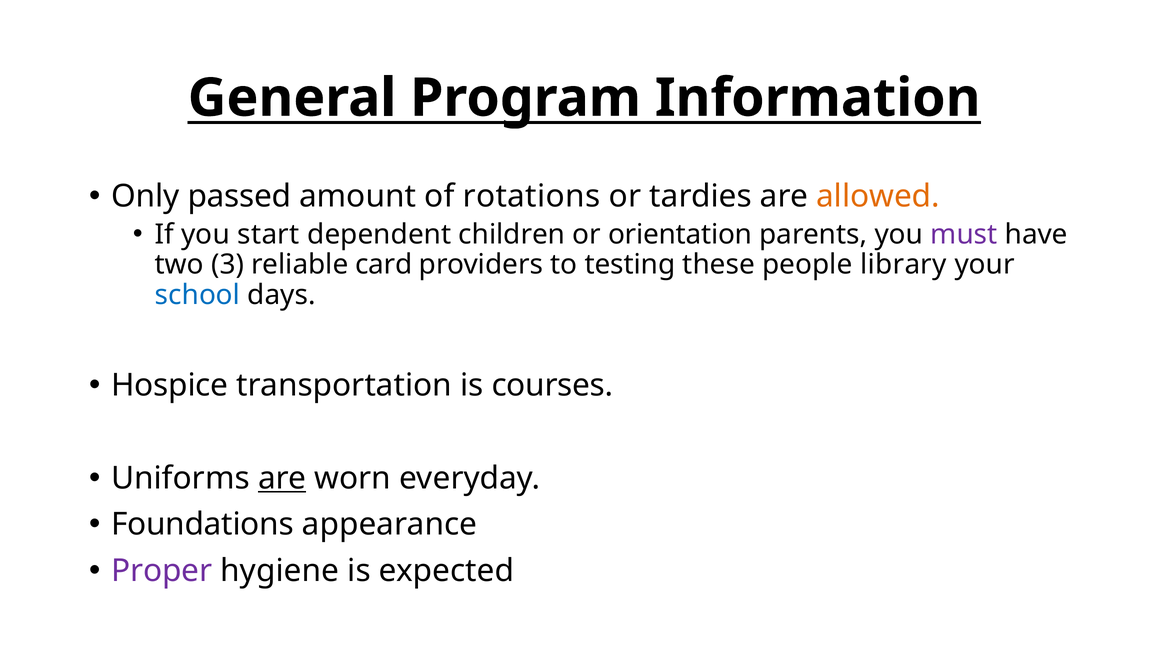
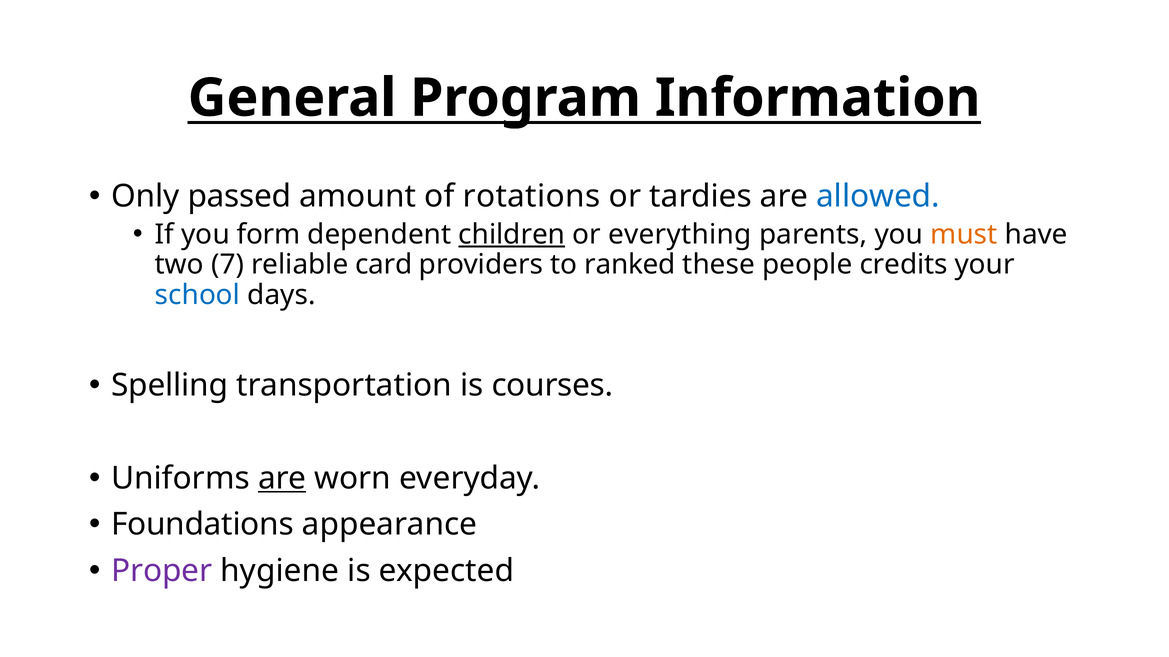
allowed colour: orange -> blue
start: start -> form
children underline: none -> present
orientation: orientation -> everything
must colour: purple -> orange
3: 3 -> 7
testing: testing -> ranked
library: library -> credits
Hospice: Hospice -> Spelling
